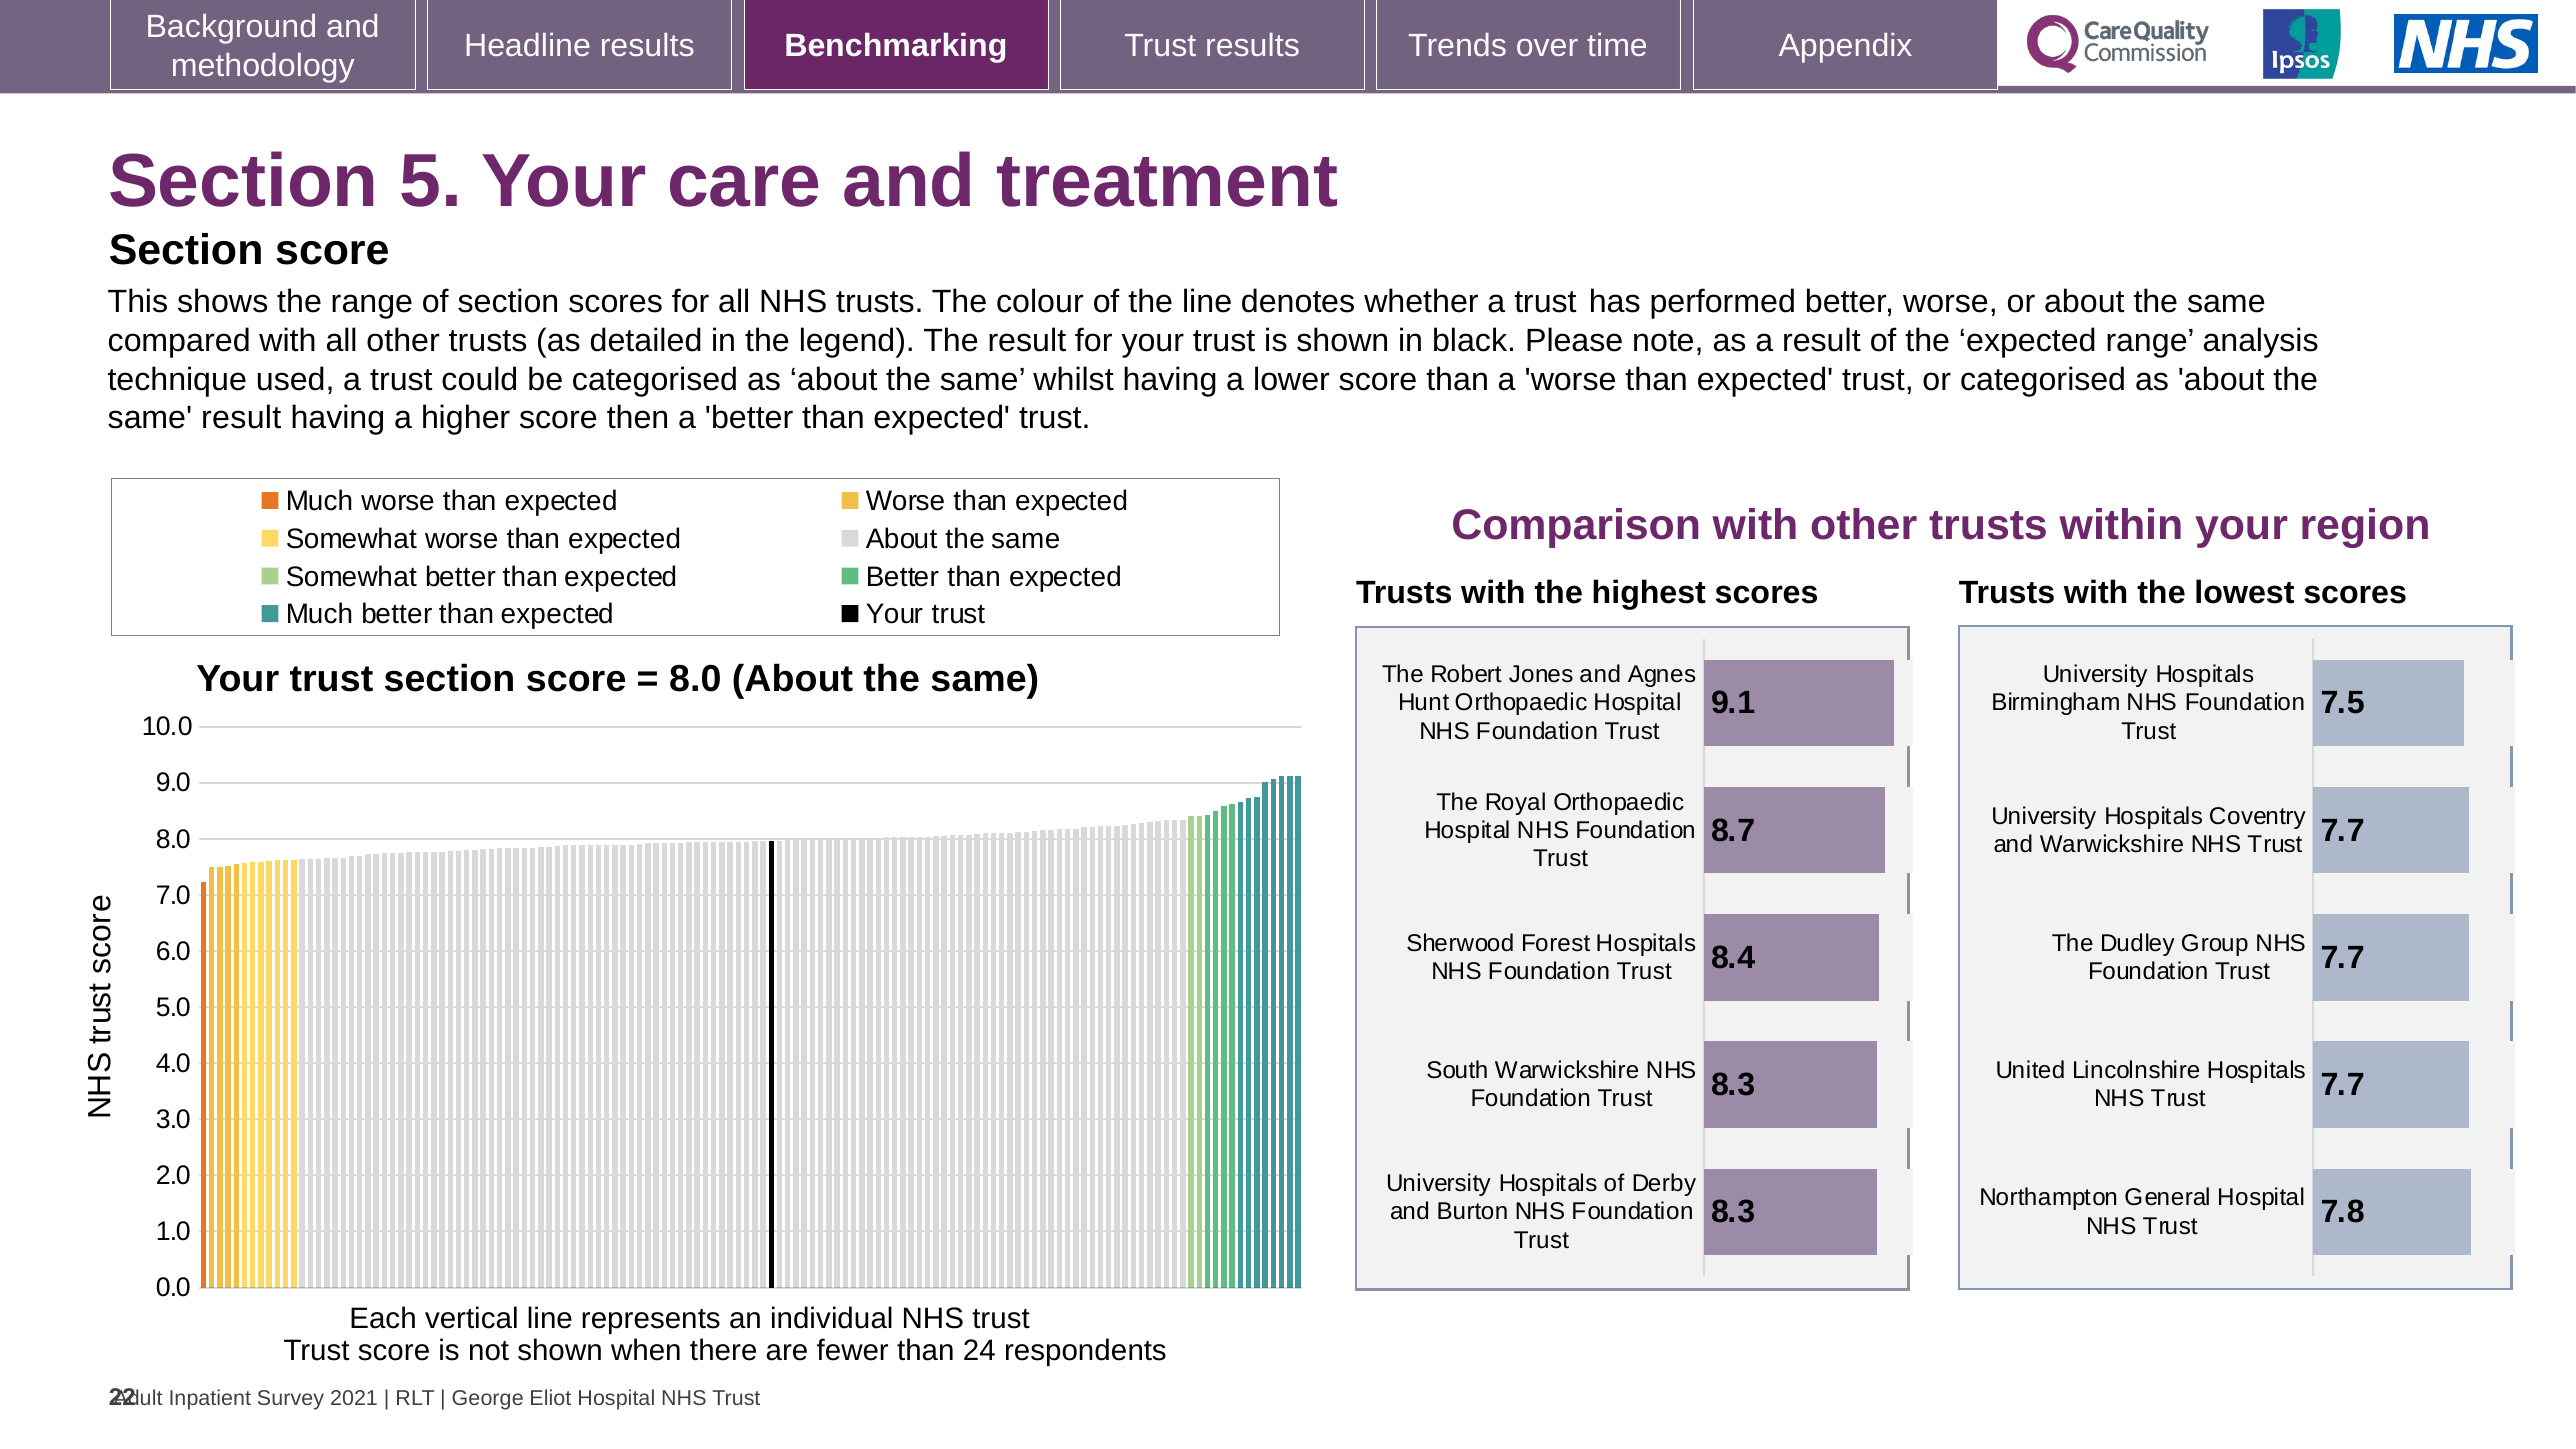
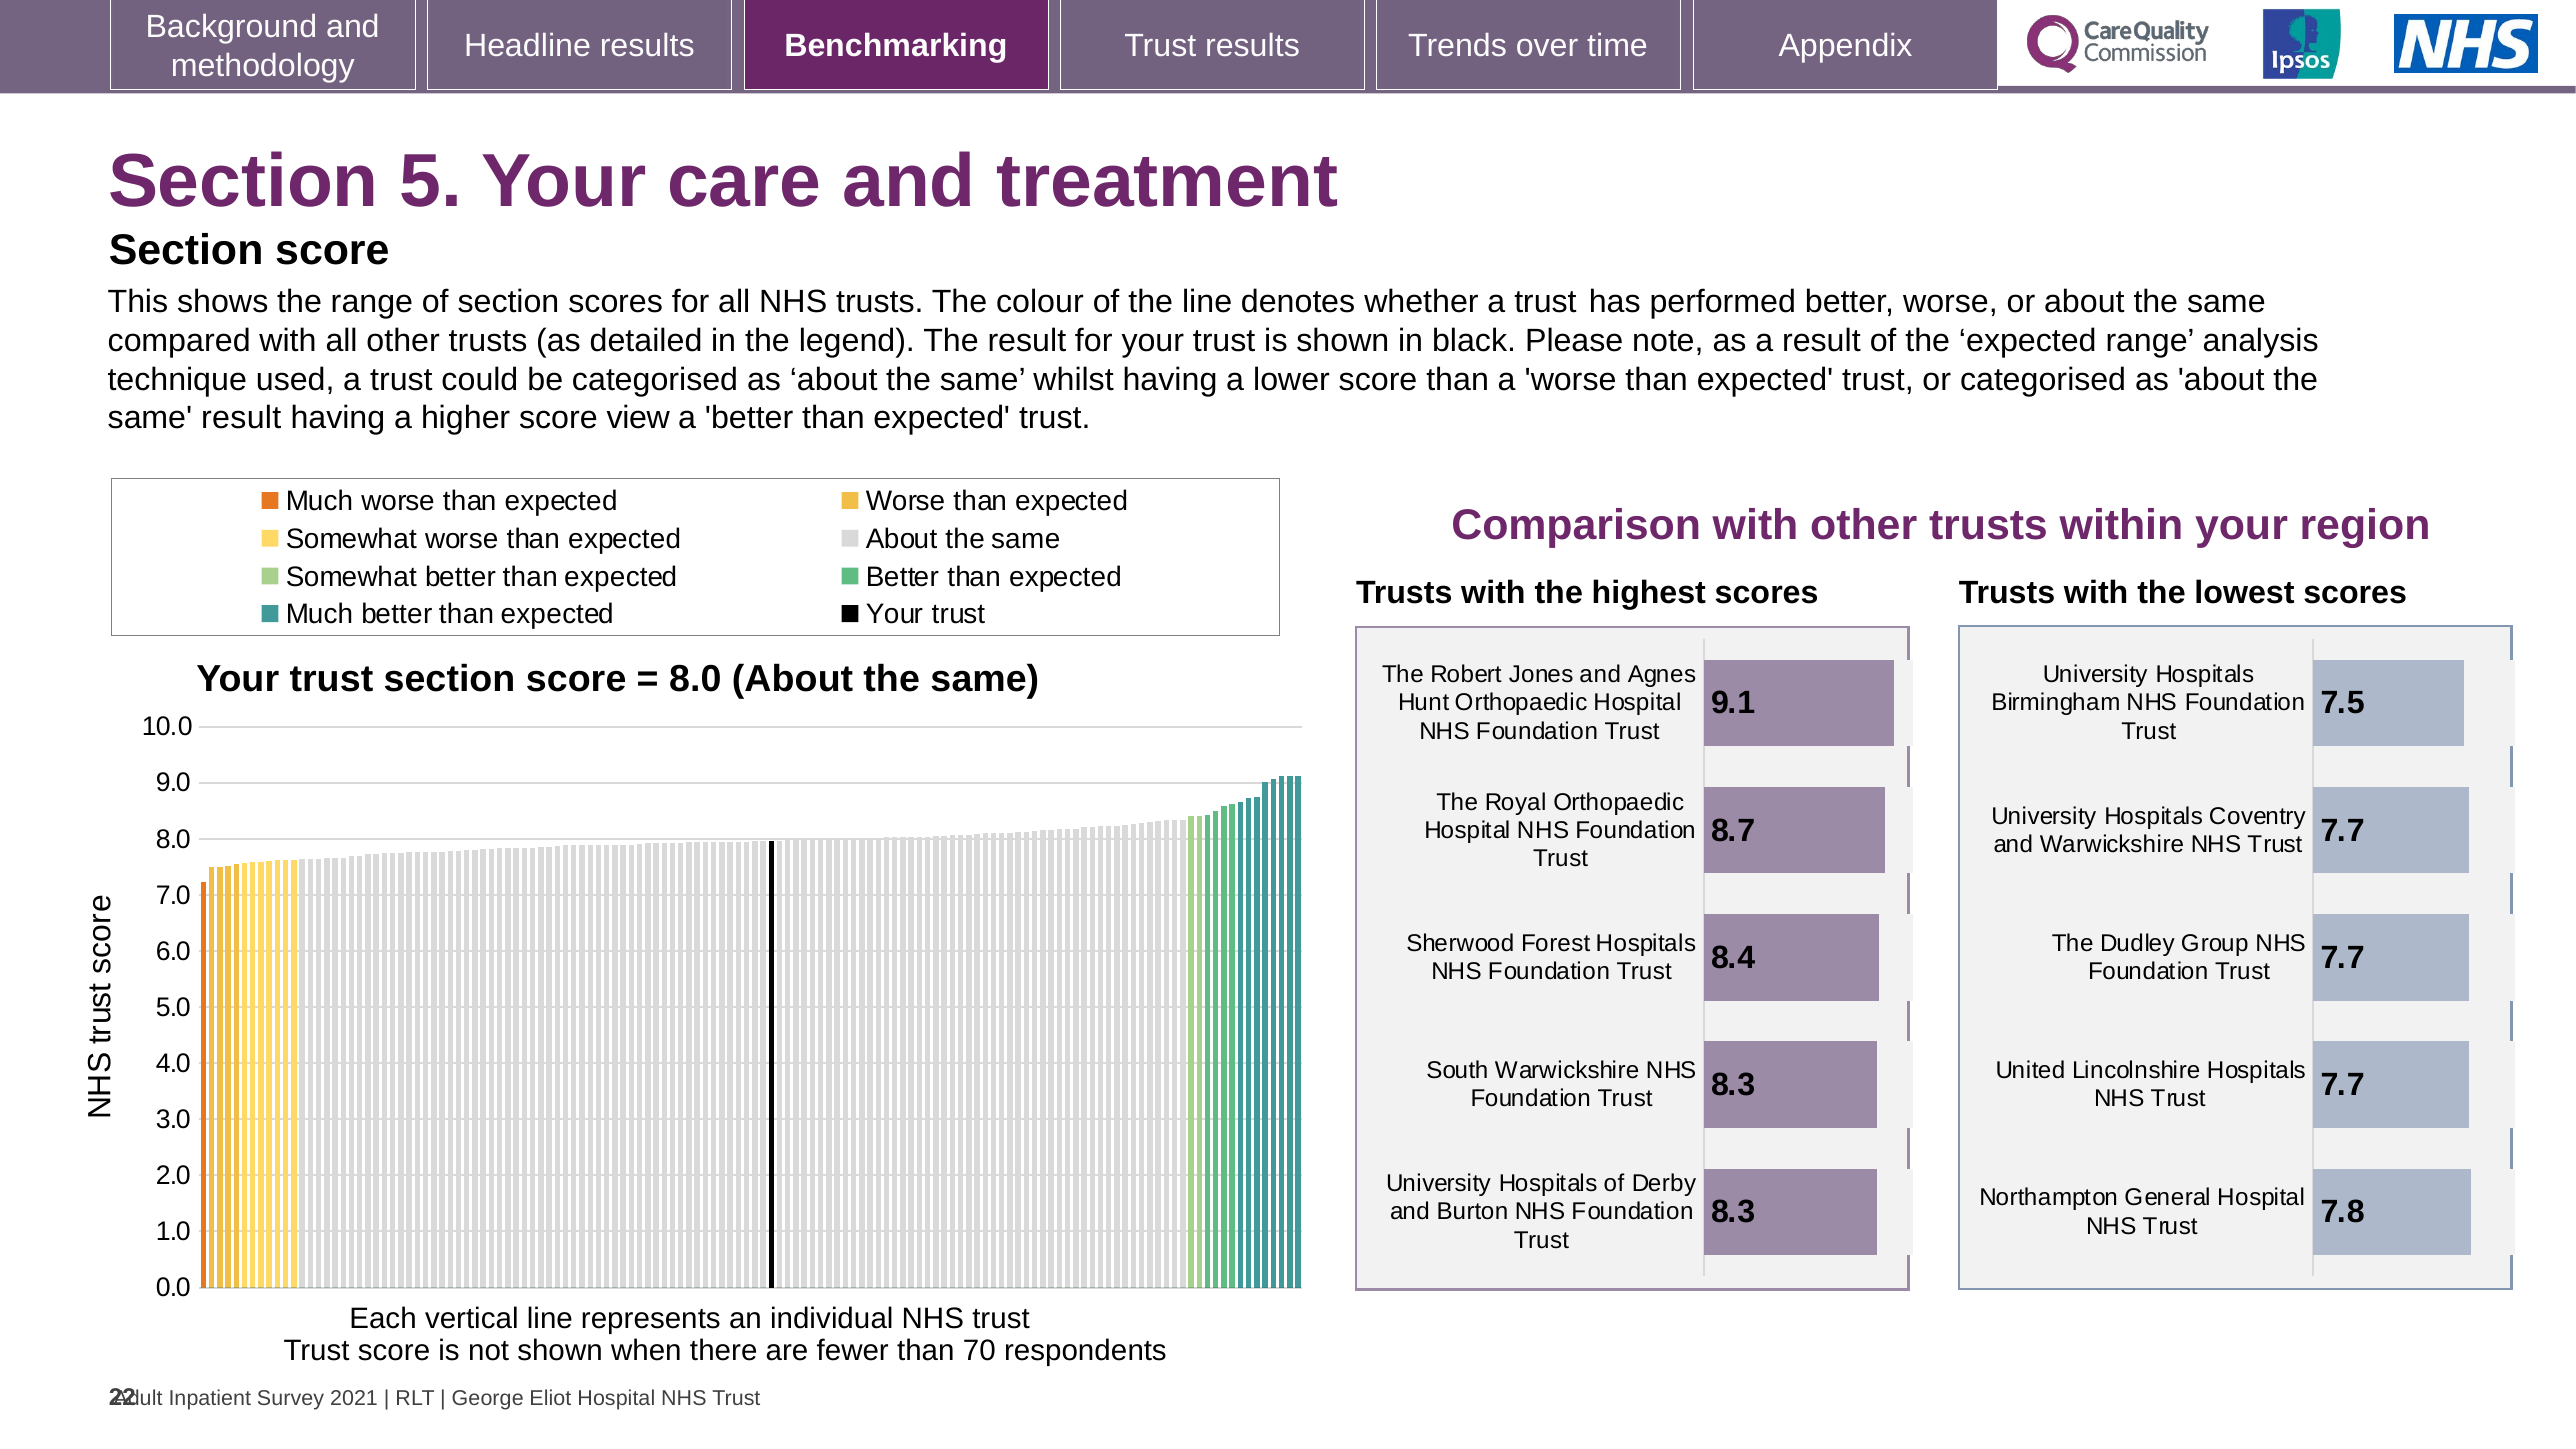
then: then -> view
24: 24 -> 70
